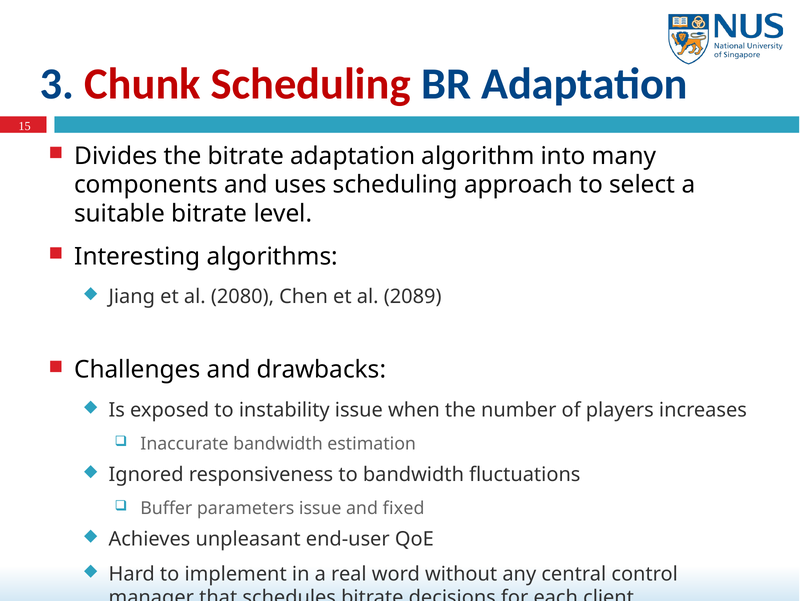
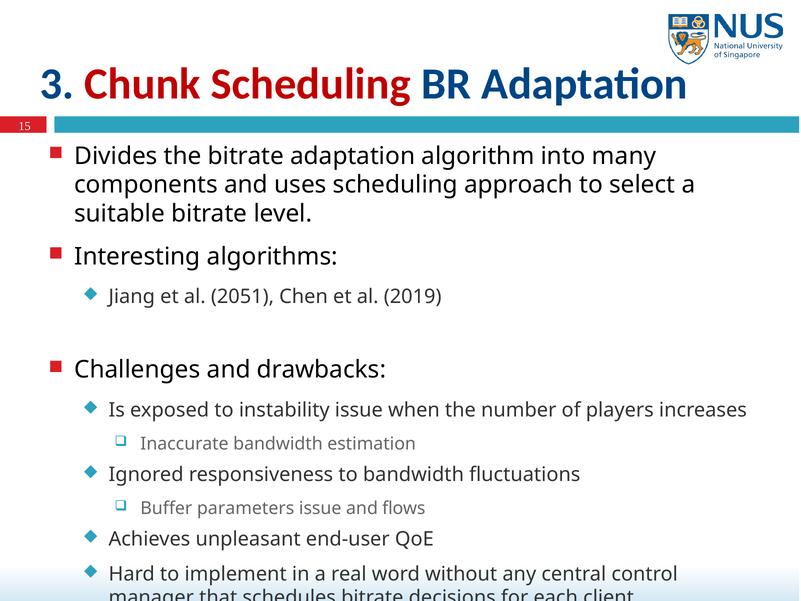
2080: 2080 -> 2051
2089: 2089 -> 2019
fixed: fixed -> flows
